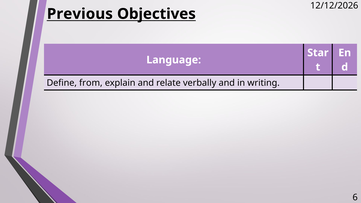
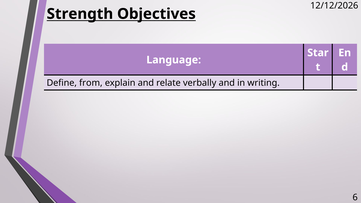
Previous: Previous -> Strength
